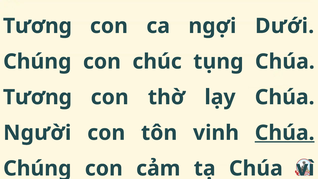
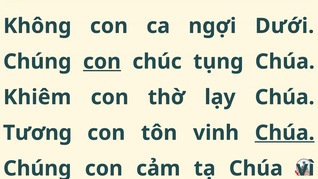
Tương at (37, 26): Tương -> Không
con at (102, 62) underline: none -> present
Tương at (37, 97): Tương -> Khiêm
Người: Người -> Tương
